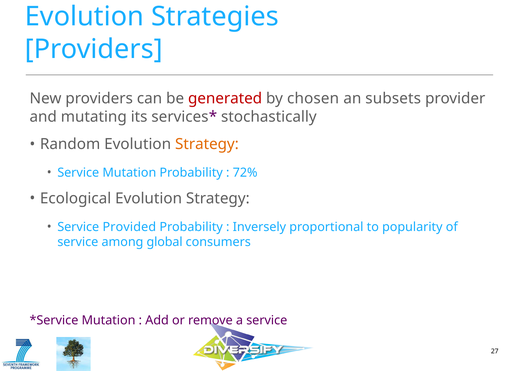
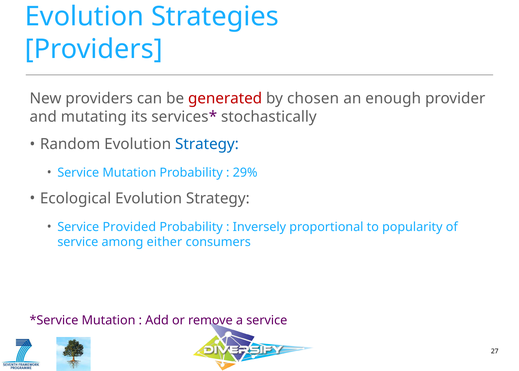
subsets: subsets -> enough
Strategy at (207, 144) colour: orange -> blue
72%: 72% -> 29%
global: global -> either
